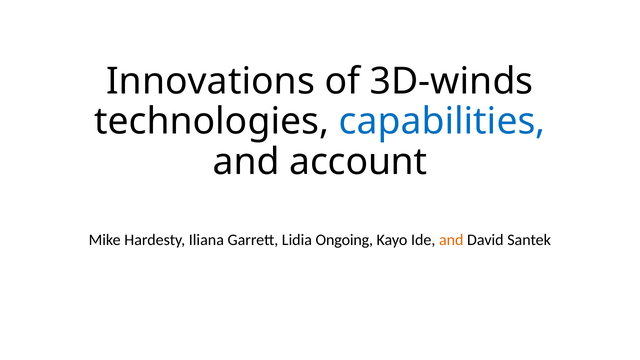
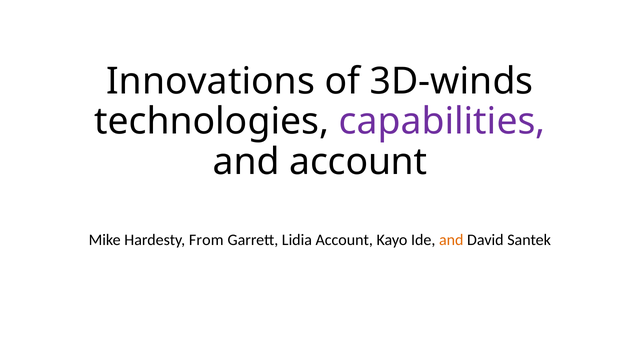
capabilities colour: blue -> purple
Iliana: Iliana -> From
Lidia Ongoing: Ongoing -> Account
